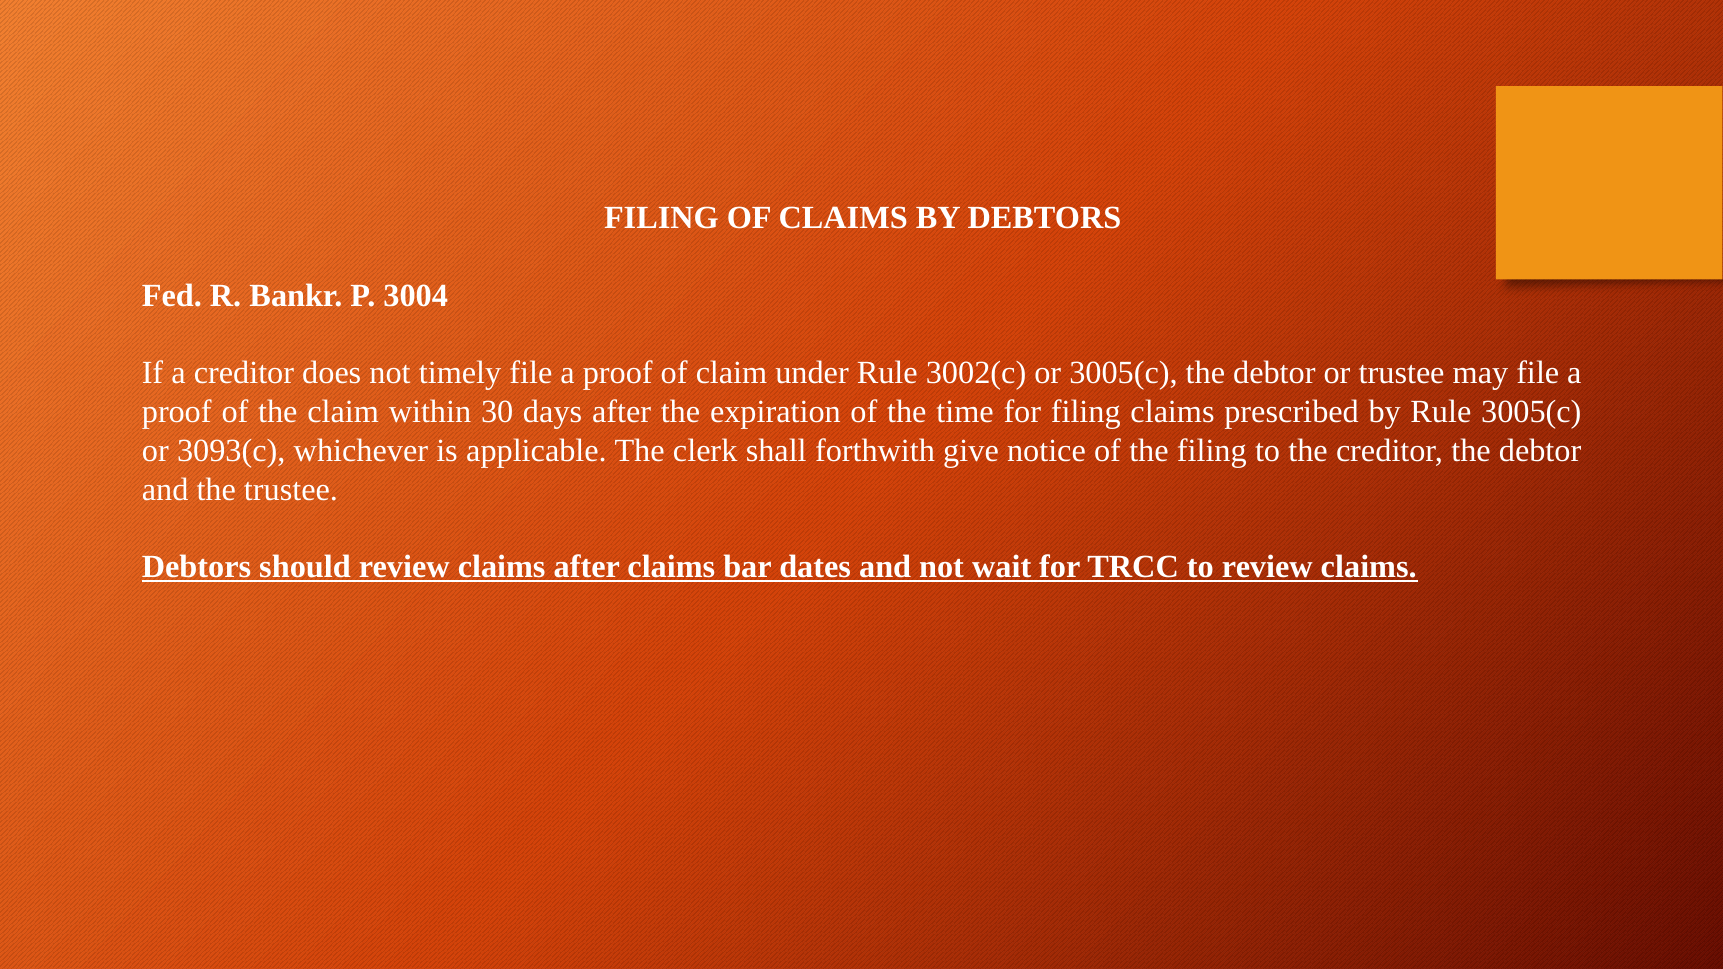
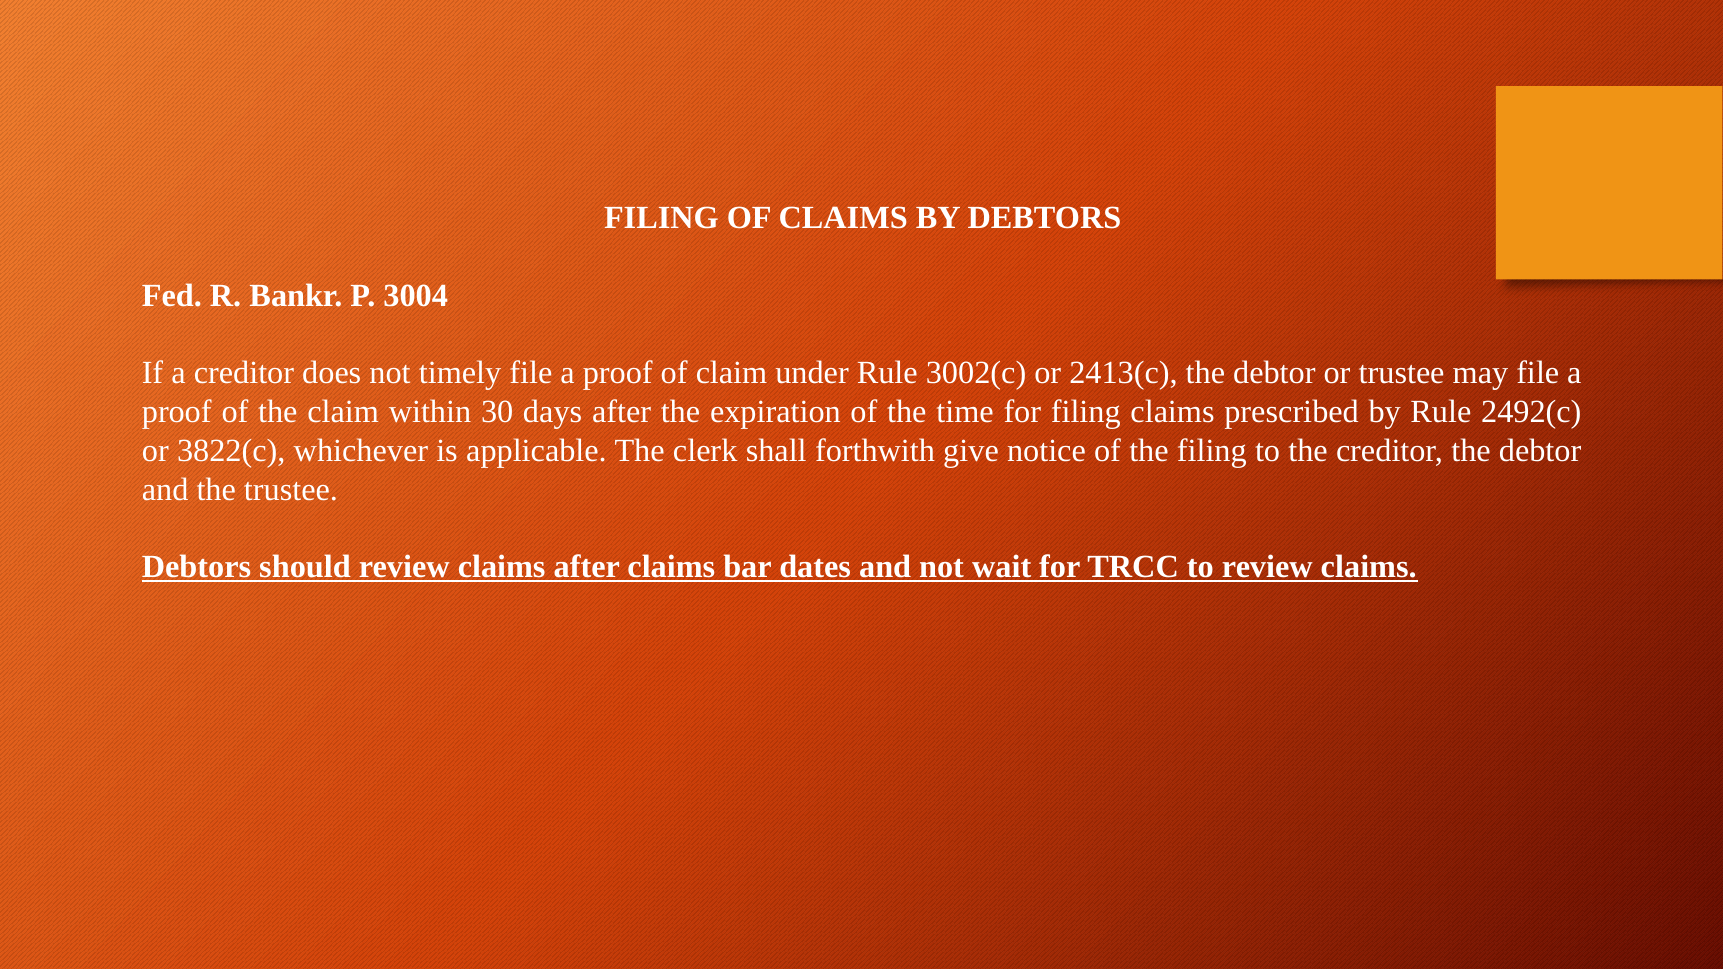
or 3005(c: 3005(c -> 2413(c
Rule 3005(c: 3005(c -> 2492(c
3093(c: 3093(c -> 3822(c
